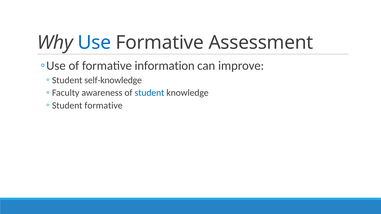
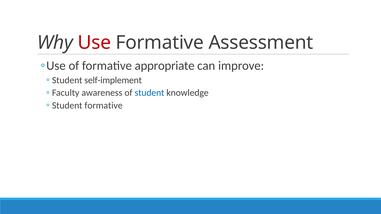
Use colour: blue -> red
information: information -> appropriate
self-knowledge: self-knowledge -> self-implement
